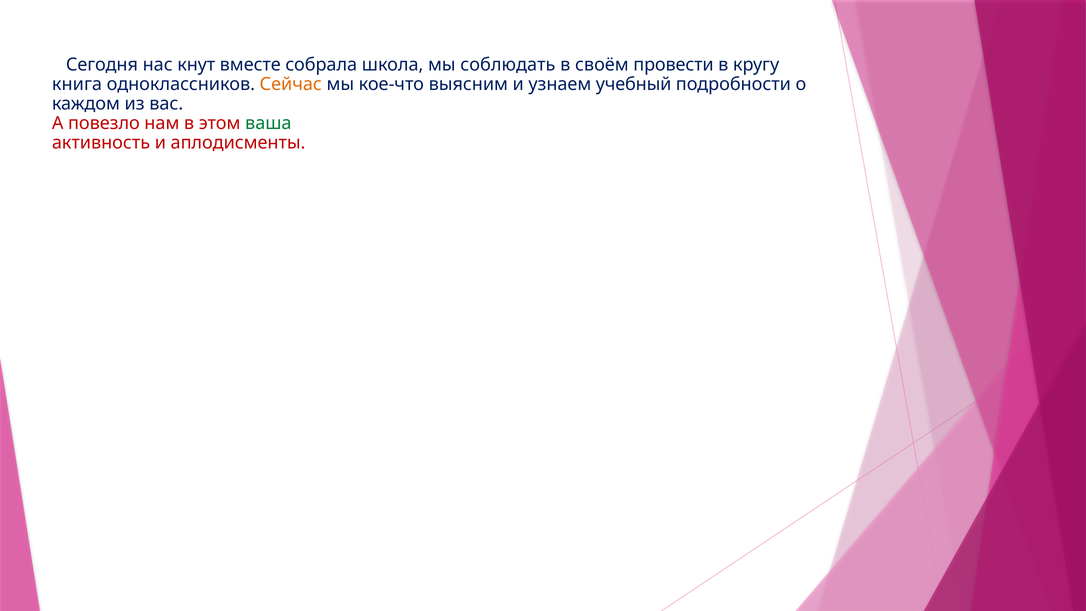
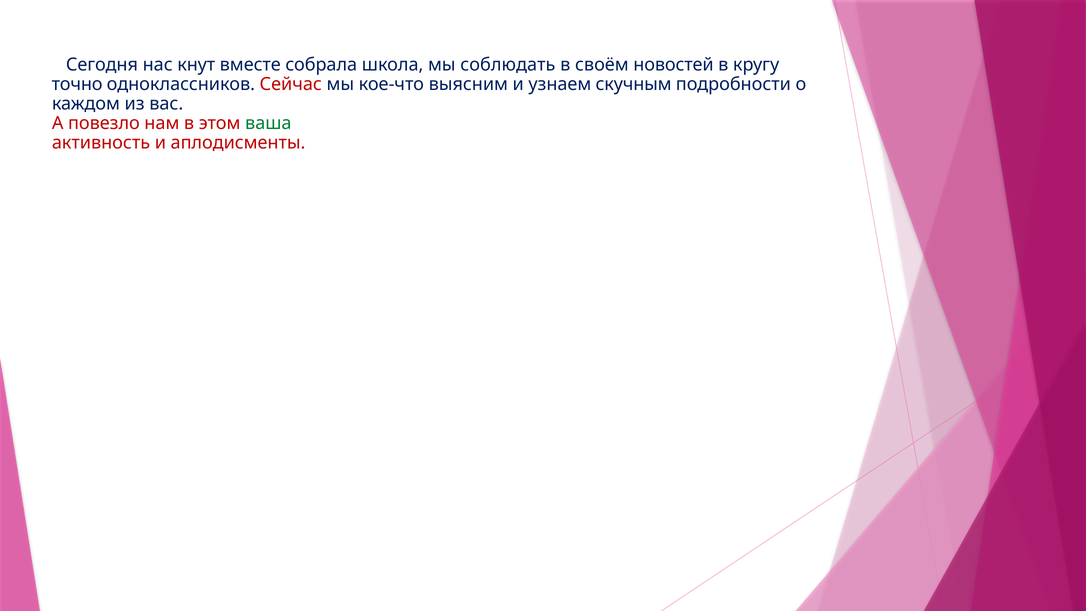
провести: провести -> новостей
книга: книга -> точно
Сейчас colour: orange -> red
учебный: учебный -> скучным
